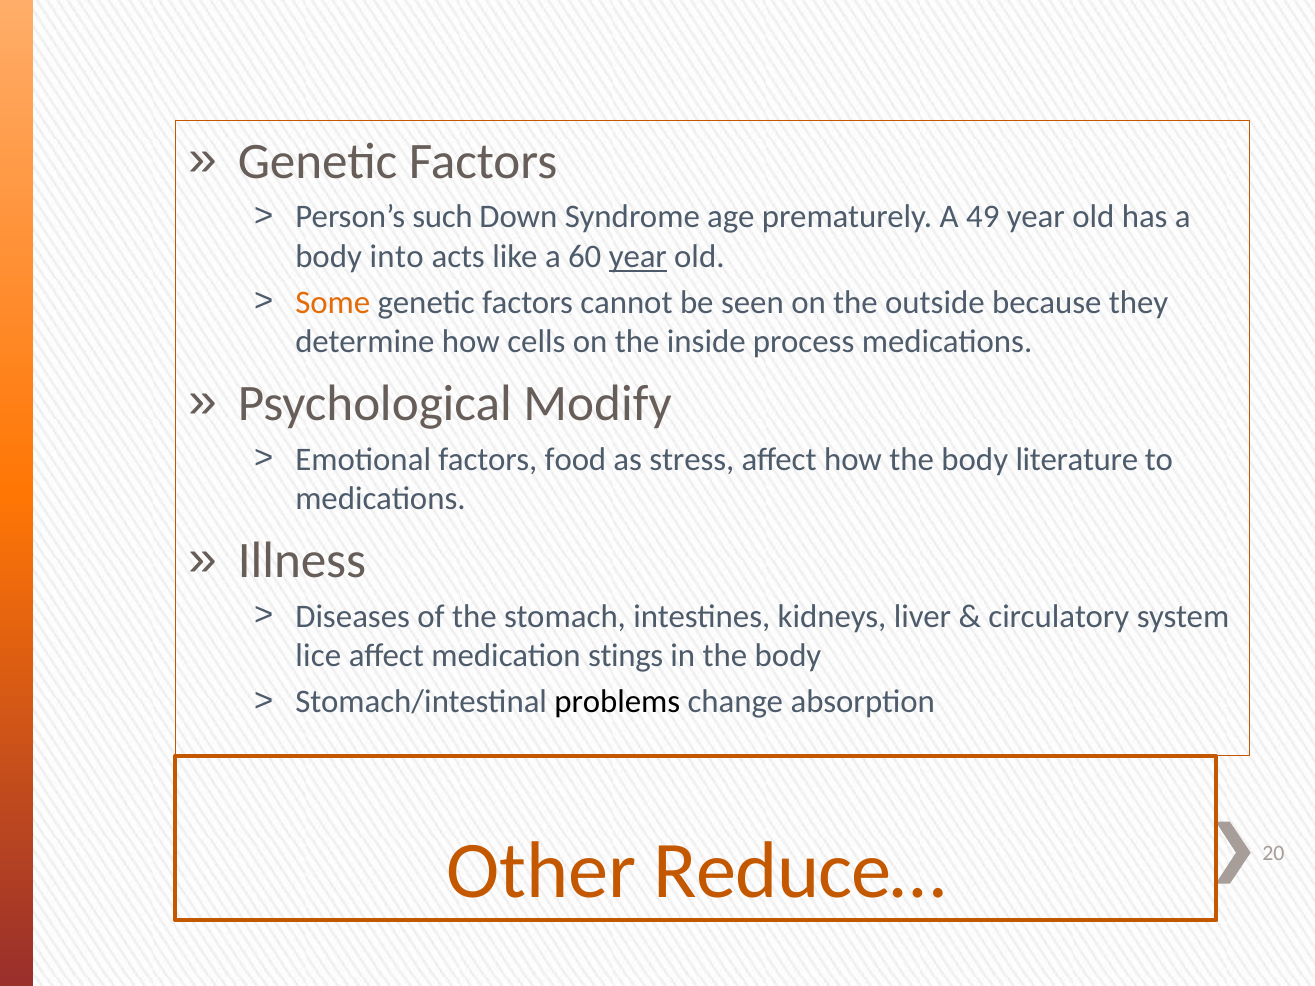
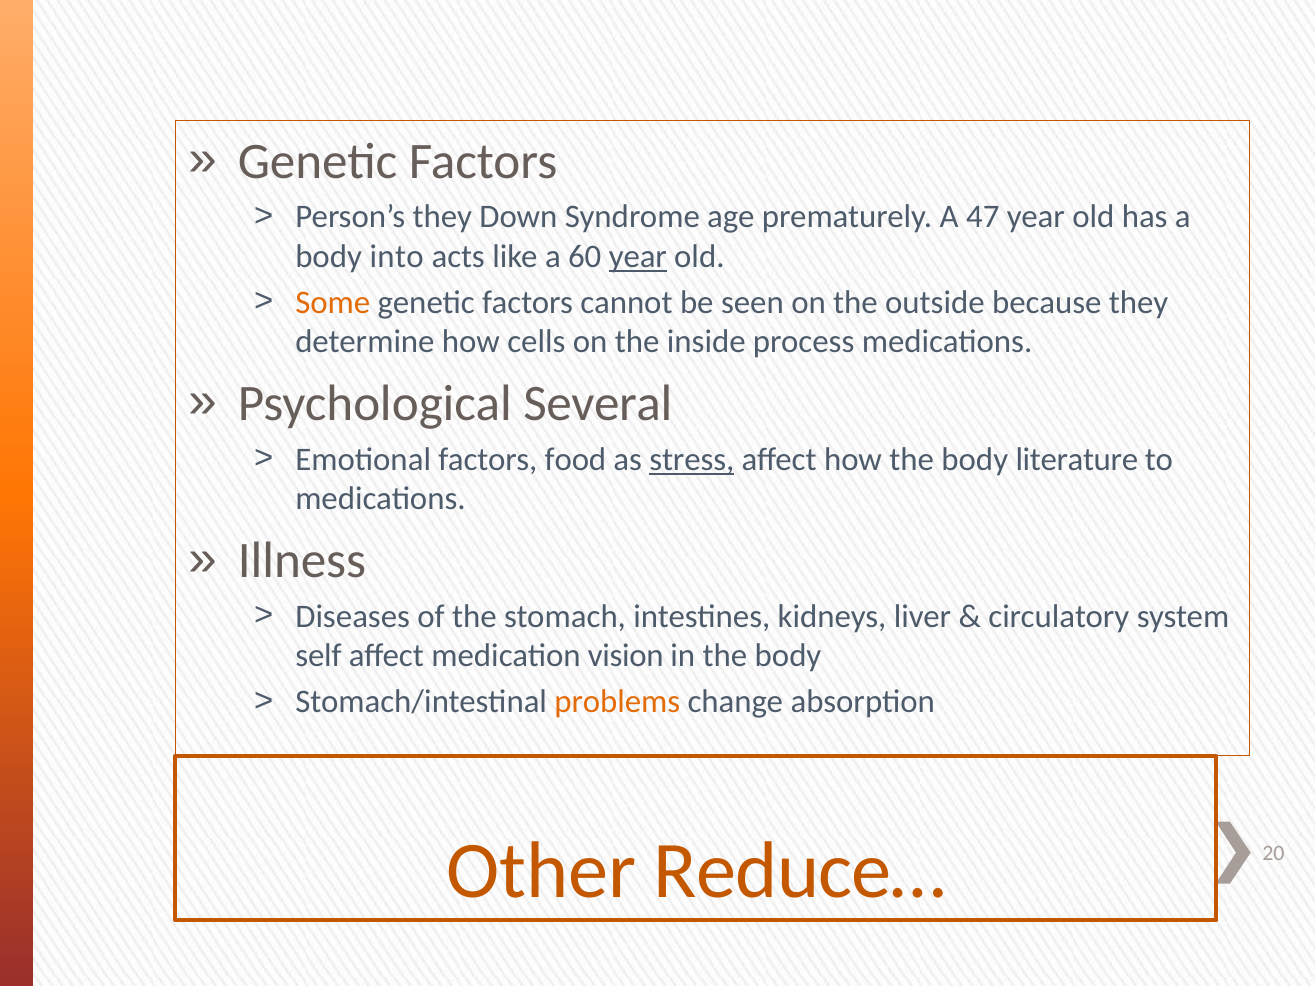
Person’s such: such -> they
49: 49 -> 47
Modify: Modify -> Several
stress underline: none -> present
lice: lice -> self
stings: stings -> vision
problems colour: black -> orange
